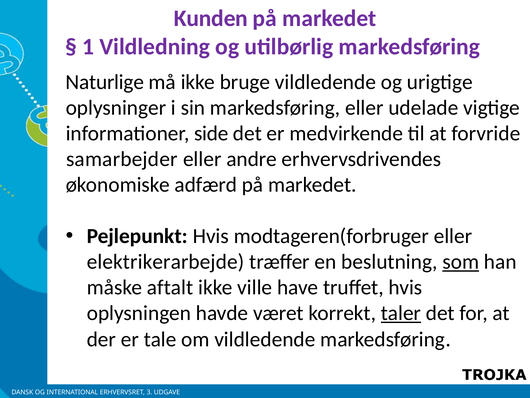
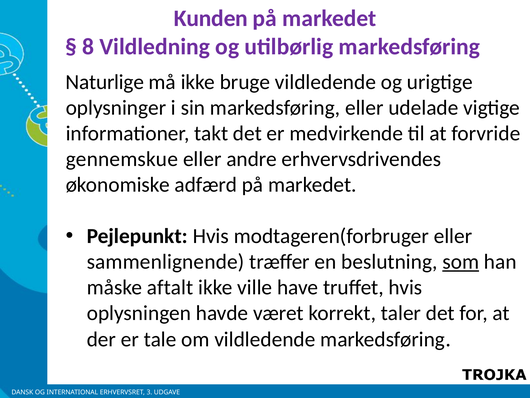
1: 1 -> 8
side: side -> takt
samarbejder: samarbejder -> gennemskue
elektrikerarbejde: elektrikerarbejde -> sammenlignende
taler underline: present -> none
